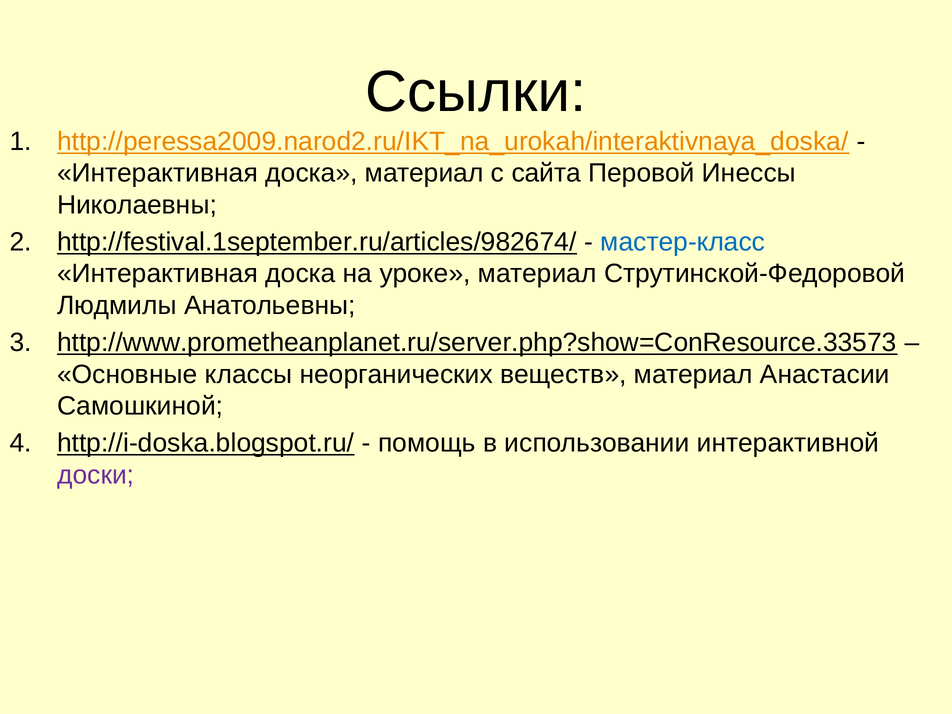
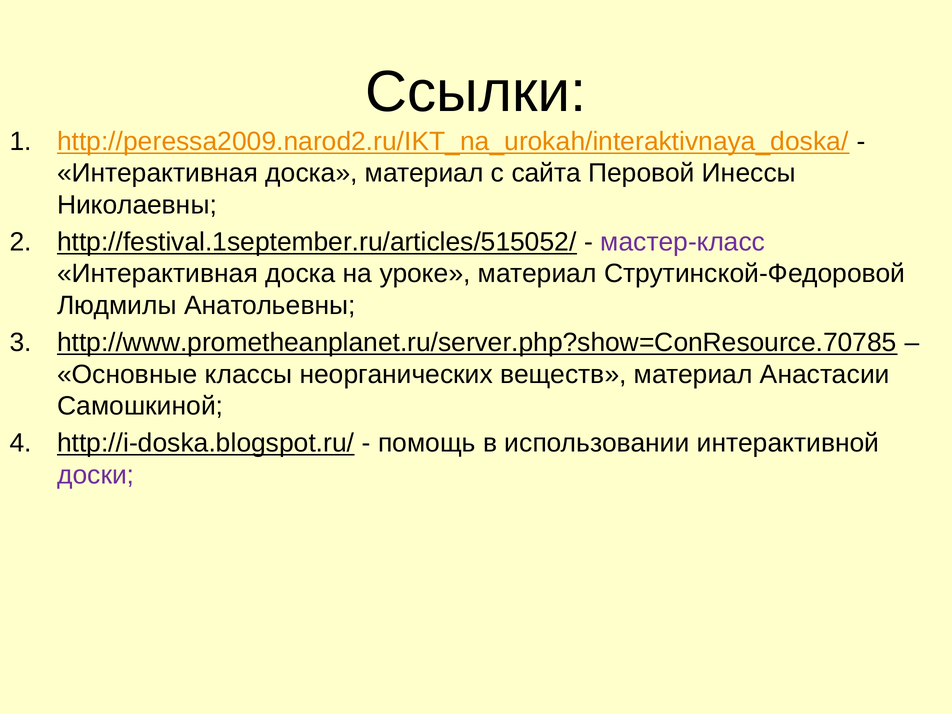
http://festival.1september.ru/articles/982674/: http://festival.1september.ru/articles/982674/ -> http://festival.1september.ru/articles/515052/
мастер-класс colour: blue -> purple
http://www.prometheanplanet.ru/server.php?show=ConResource.33573: http://www.prometheanplanet.ru/server.php?show=ConResource.33573 -> http://www.prometheanplanet.ru/server.php?show=ConResource.70785
